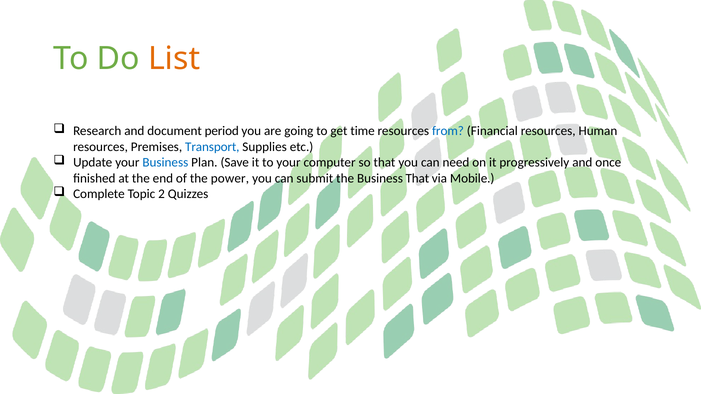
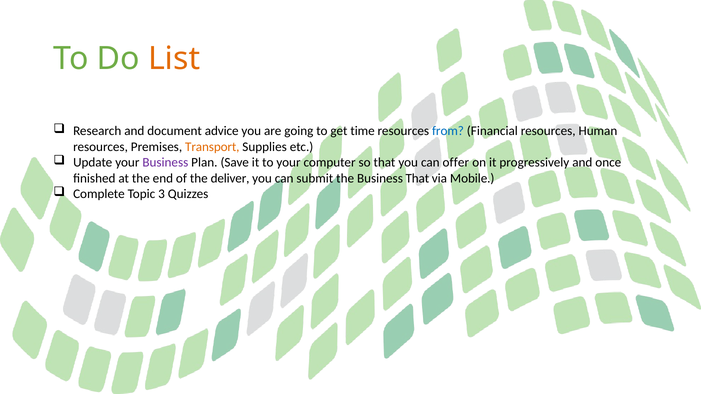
period: period -> advice
Transport colour: blue -> orange
Business at (165, 163) colour: blue -> purple
need: need -> offer
power: power -> deliver
2: 2 -> 3
